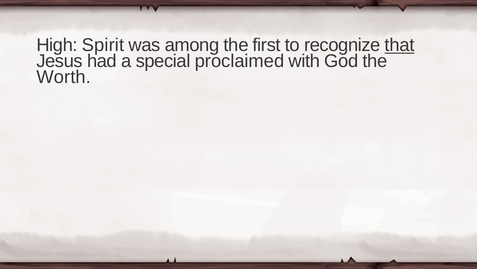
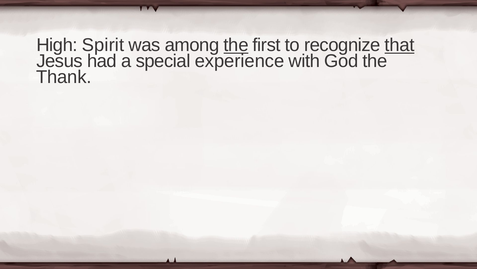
the at (236, 45) underline: none -> present
proclaimed: proclaimed -> experience
Worth: Worth -> Thank
